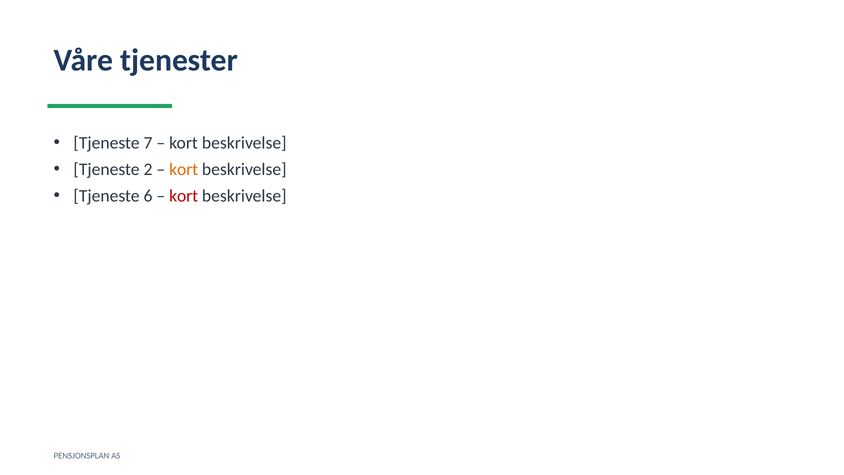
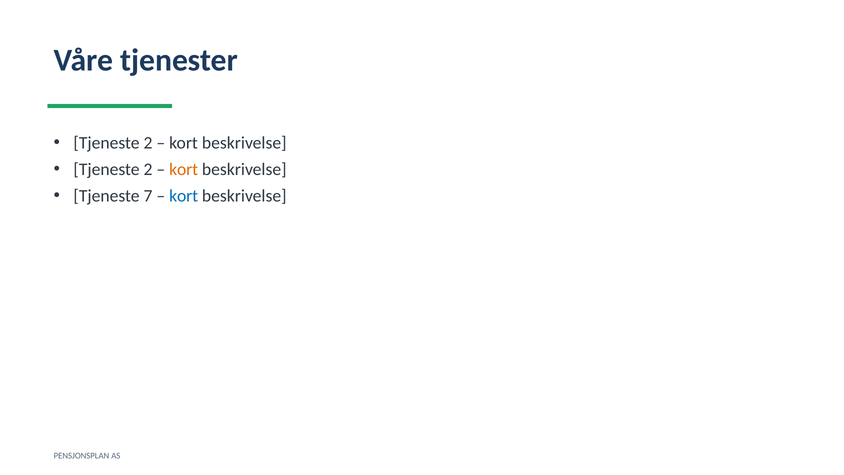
7 at (148, 143): 7 -> 2
6: 6 -> 7
kort at (184, 196) colour: red -> blue
